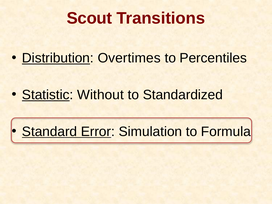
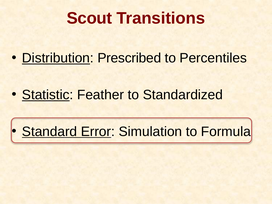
Overtimes: Overtimes -> Prescribed
Without: Without -> Feather
